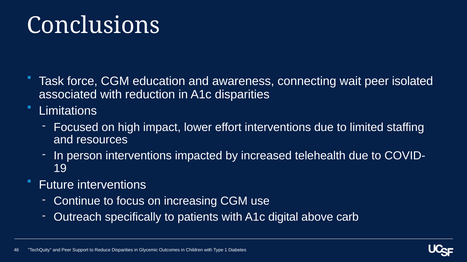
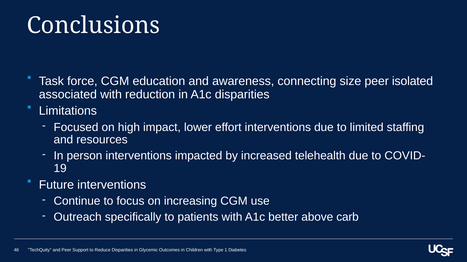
wait: wait -> size
digital: digital -> better
